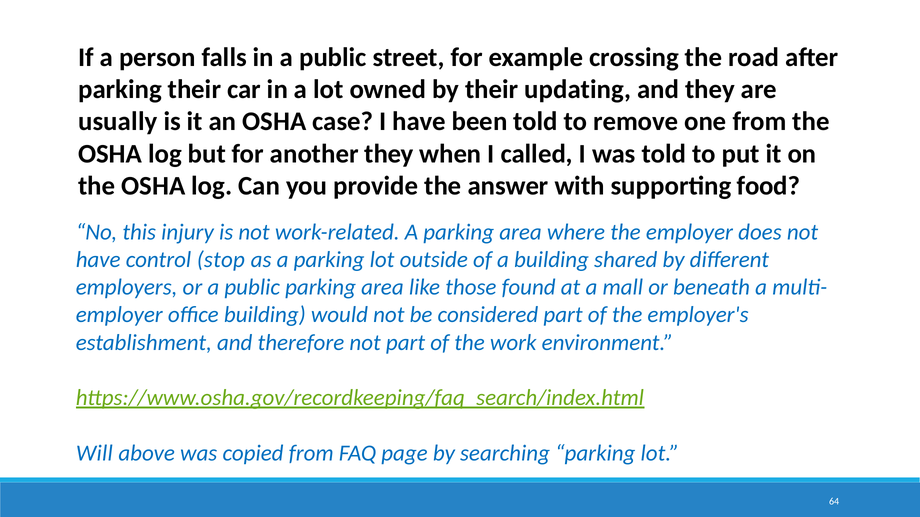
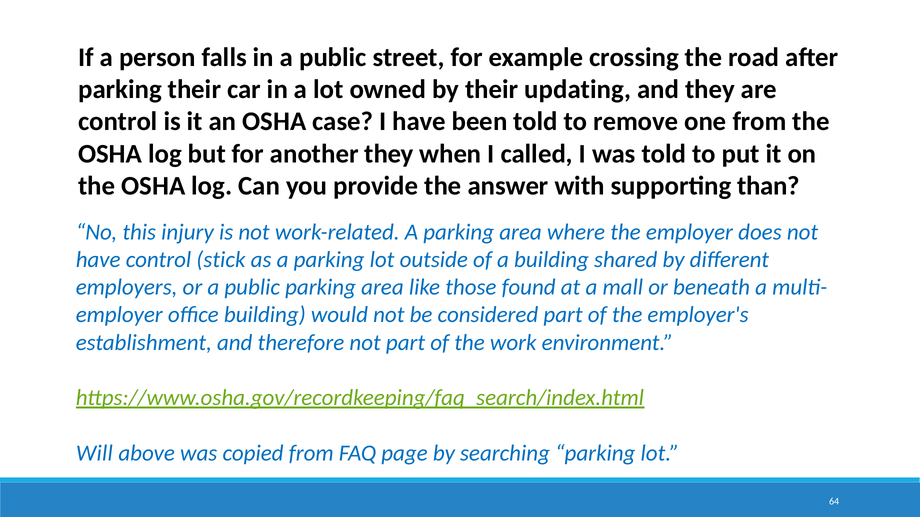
usually at (118, 122): usually -> control
food: food -> than
stop: stop -> stick
